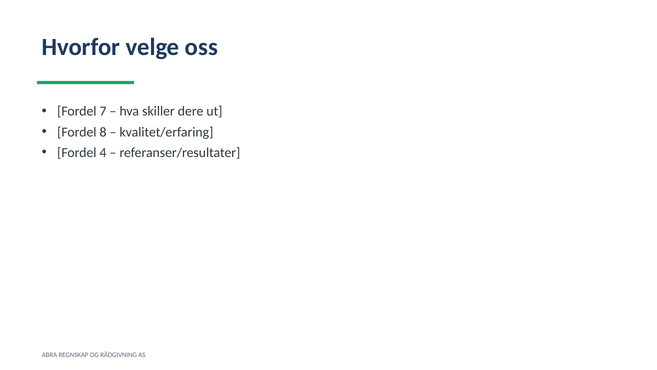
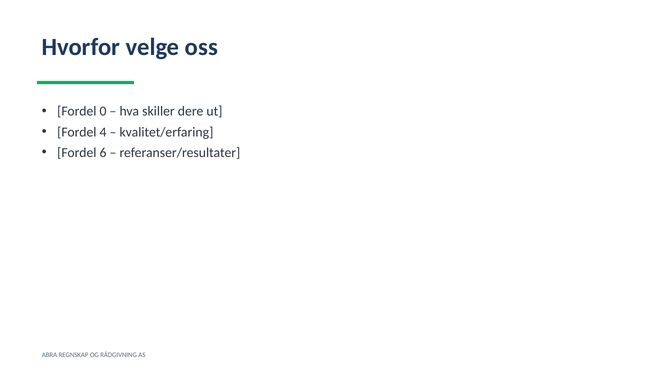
7: 7 -> 0
8: 8 -> 4
4: 4 -> 6
